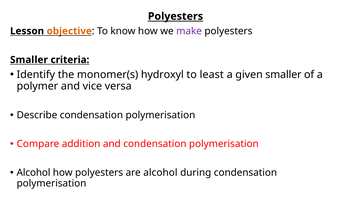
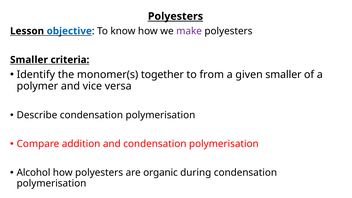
objective colour: orange -> blue
hydroxyl: hydroxyl -> together
least: least -> from
are alcohol: alcohol -> organic
